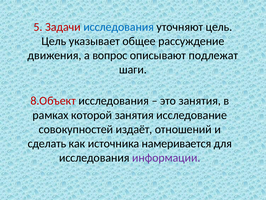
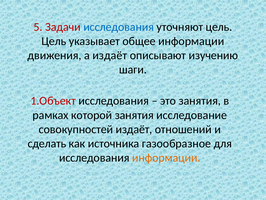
общее рассуждение: рассуждение -> информации
а вопрос: вопрос -> издаёт
подлежат: подлежат -> изучению
8.Объект: 8.Объект -> 1.Объект
намеривается: намеривается -> газообразное
информации at (166, 157) colour: purple -> orange
